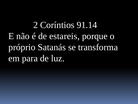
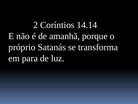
91.14: 91.14 -> 14.14
estareis: estareis -> amanhã
